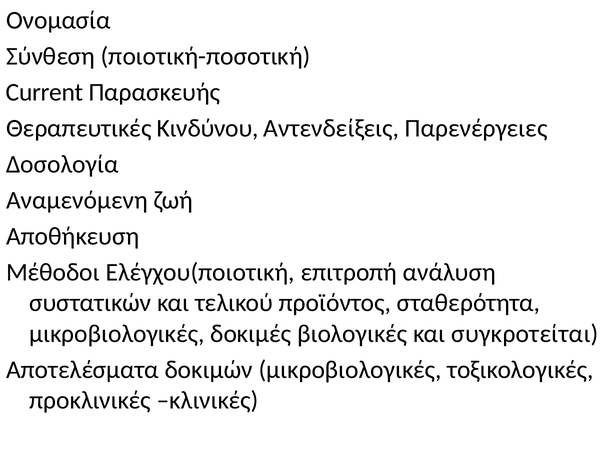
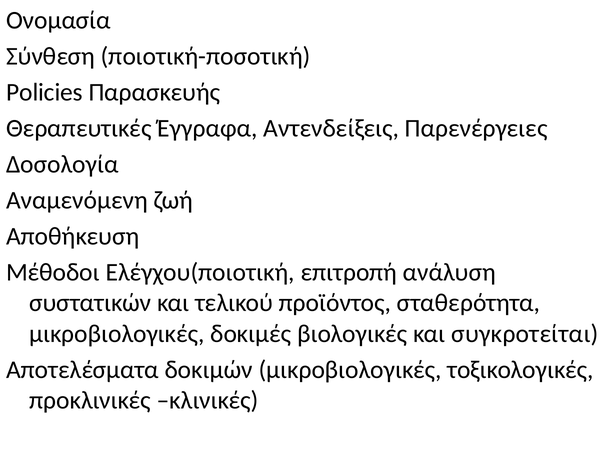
Current: Current -> Policies
Κινδύνου: Κινδύνου -> Έγγραφα
